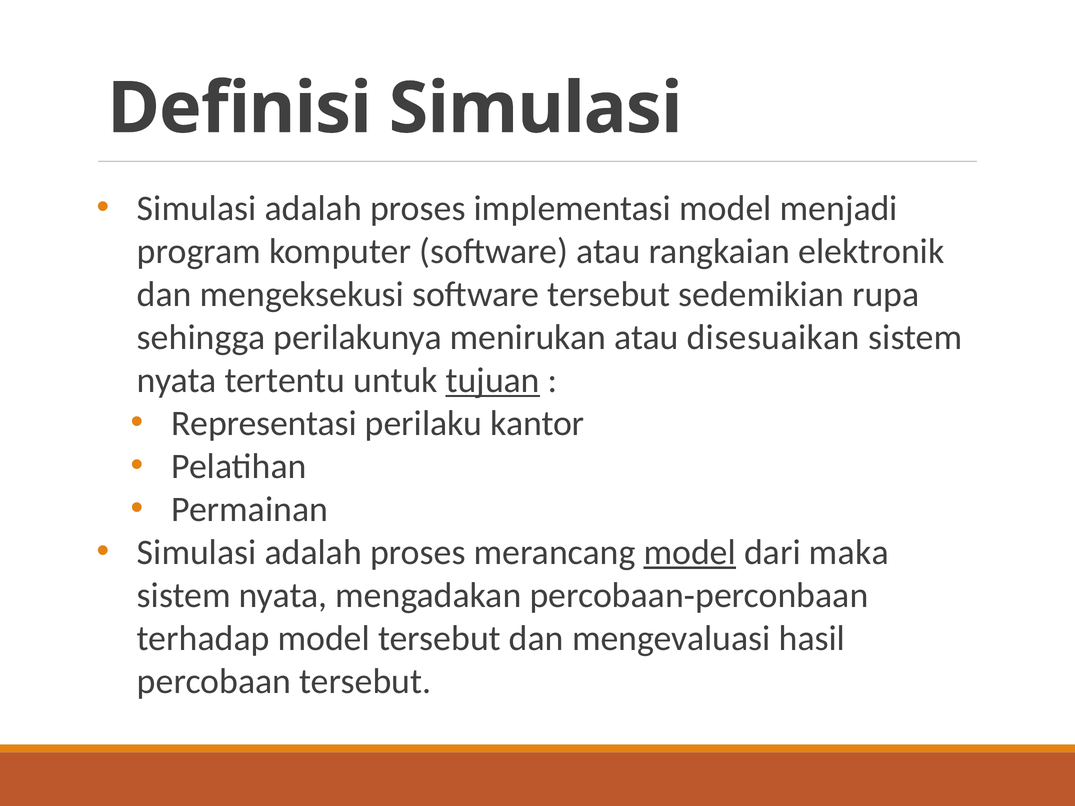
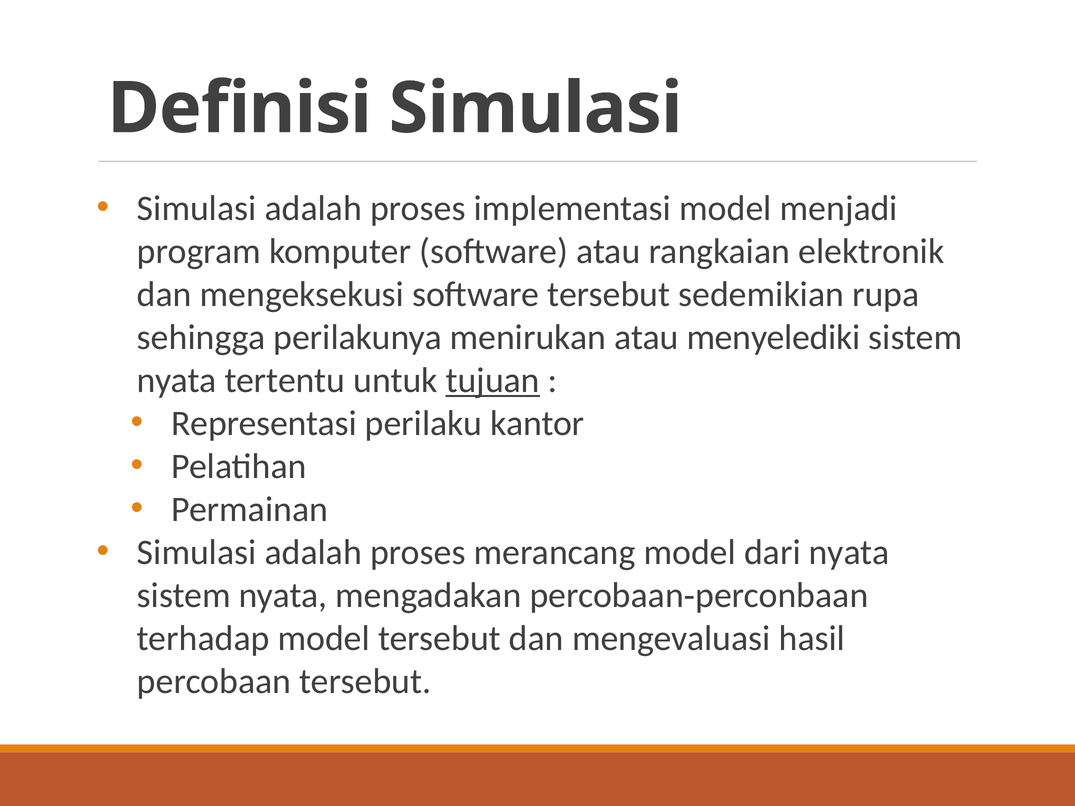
disesuaikan: disesuaikan -> menyelediki
model at (690, 553) underline: present -> none
dari maka: maka -> nyata
